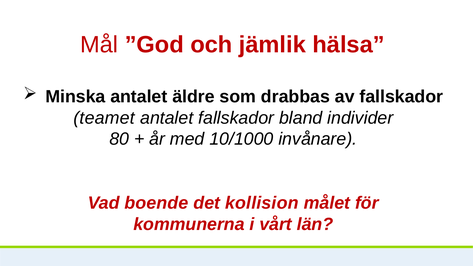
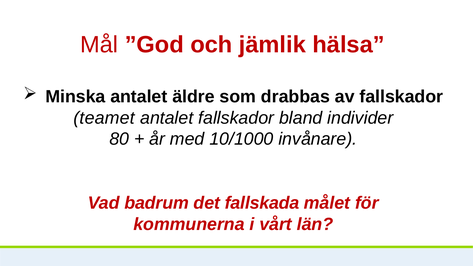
boende: boende -> badrum
kollision: kollision -> fallskada
